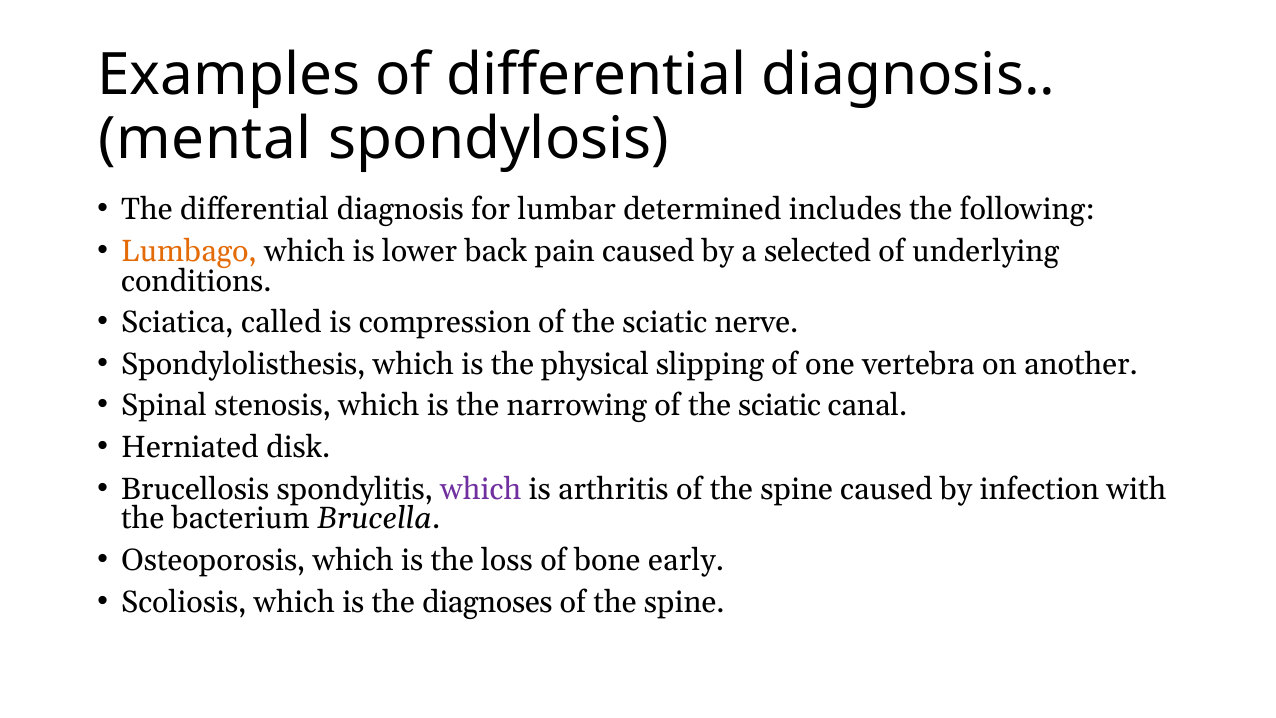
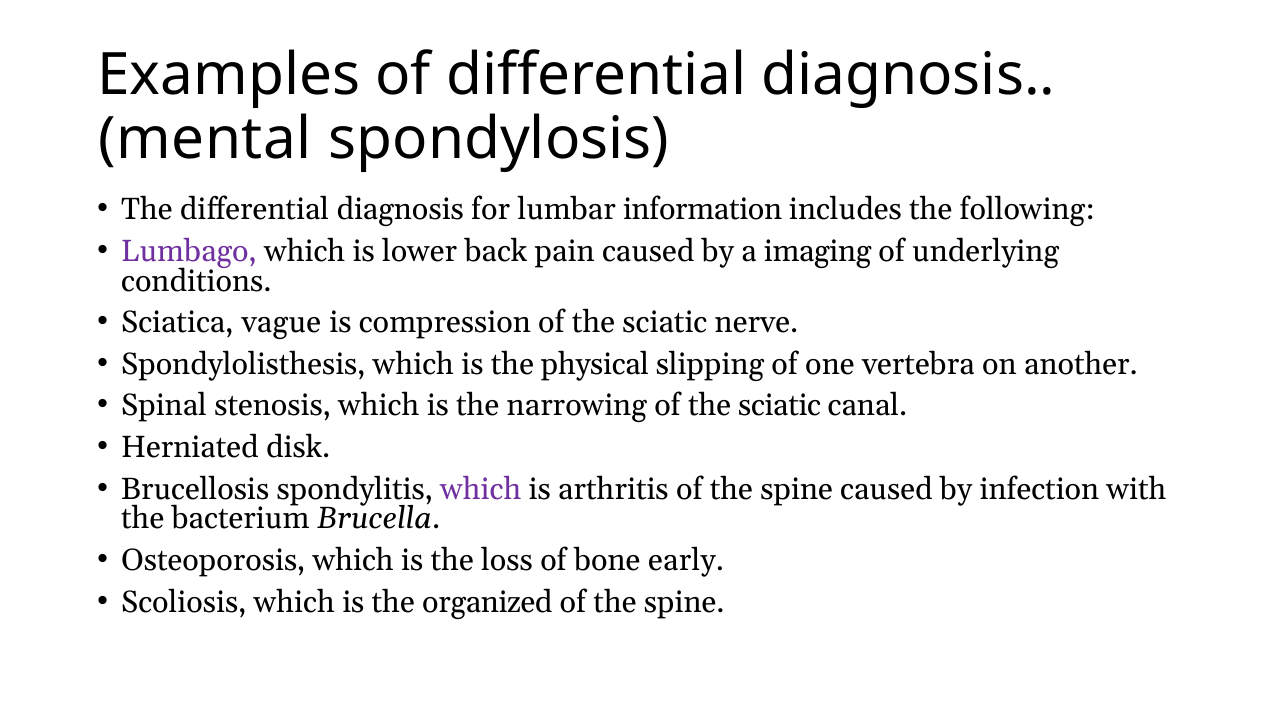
determined: determined -> information
Lumbago colour: orange -> purple
selected: selected -> imaging
called: called -> vague
diagnoses: diagnoses -> organized
